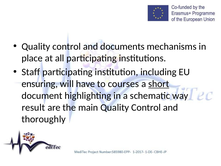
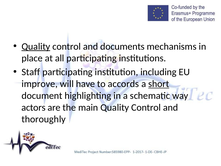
Quality at (36, 46) underline: none -> present
ensuring: ensuring -> improve
courses: courses -> accords
result: result -> actors
